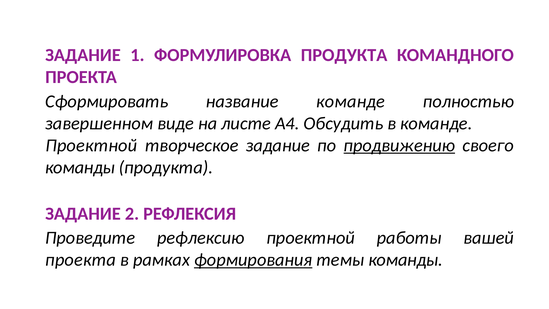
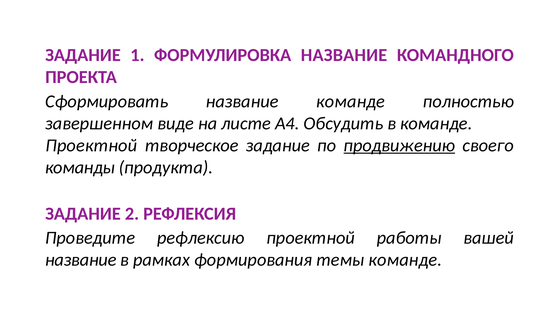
ФОРМУЛИРОВКА ПРОДУКТА: ПРОДУКТА -> НАЗВАНИЕ
проекта at (81, 260): проекта -> название
формирования underline: present -> none
темы команды: команды -> команде
